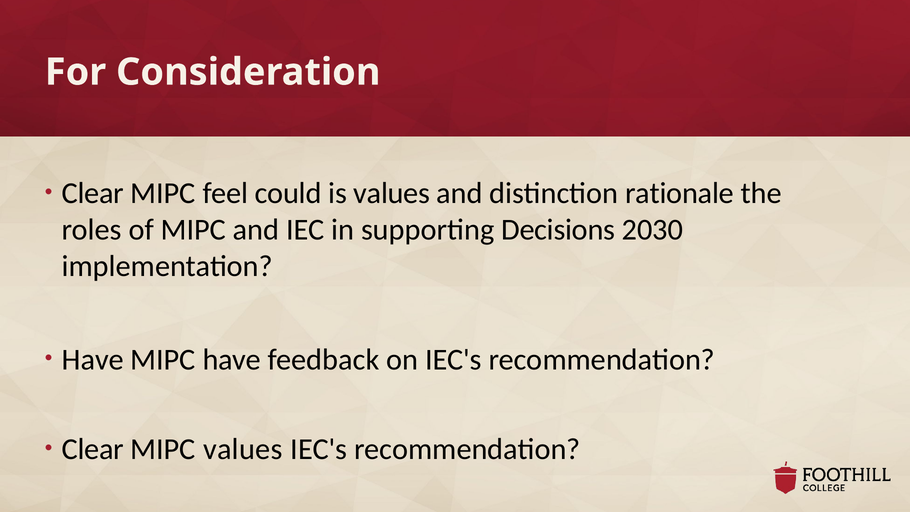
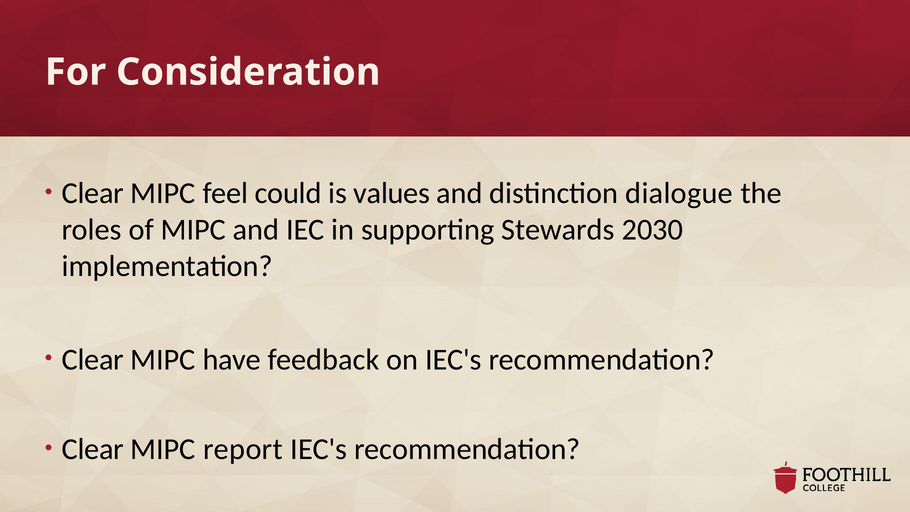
rationale: rationale -> dialogue
Decisions: Decisions -> Stewards
Have at (93, 359): Have -> Clear
MIPC values: values -> report
